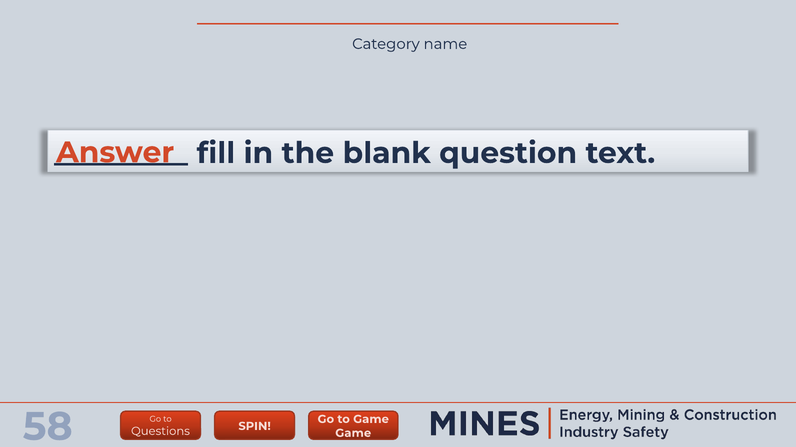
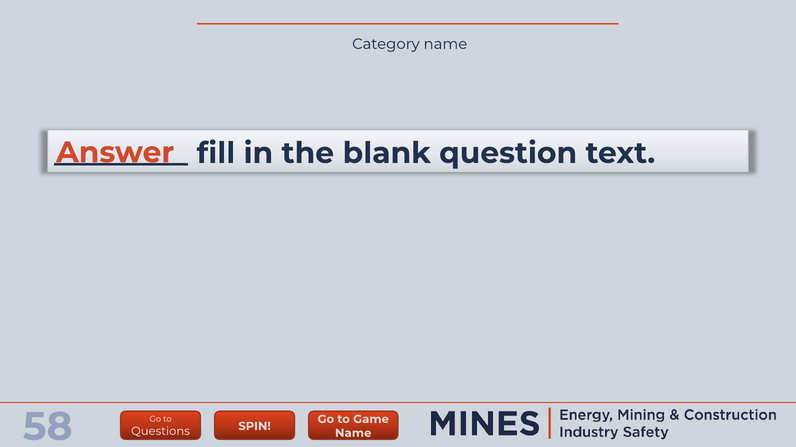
Game at (353, 434): Game -> Name
